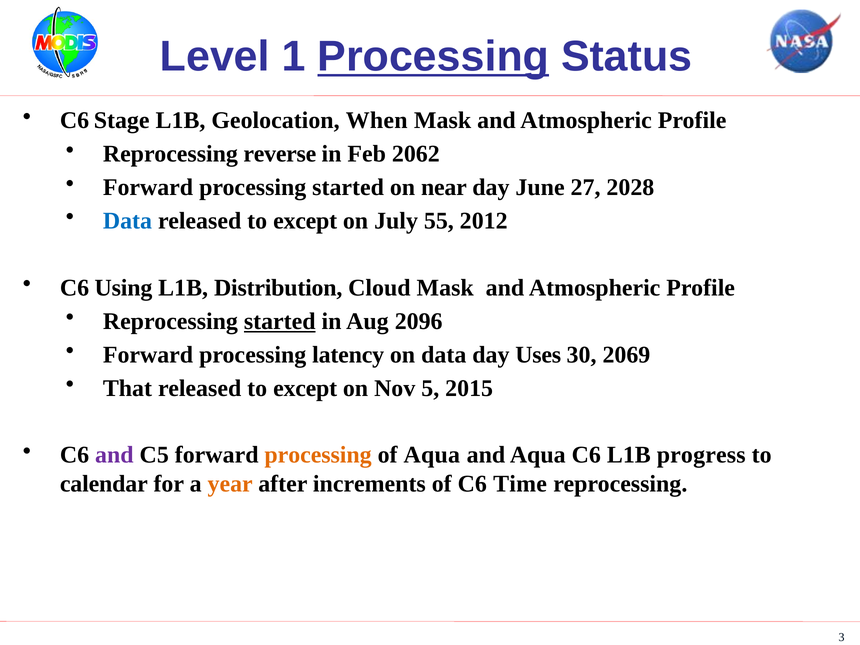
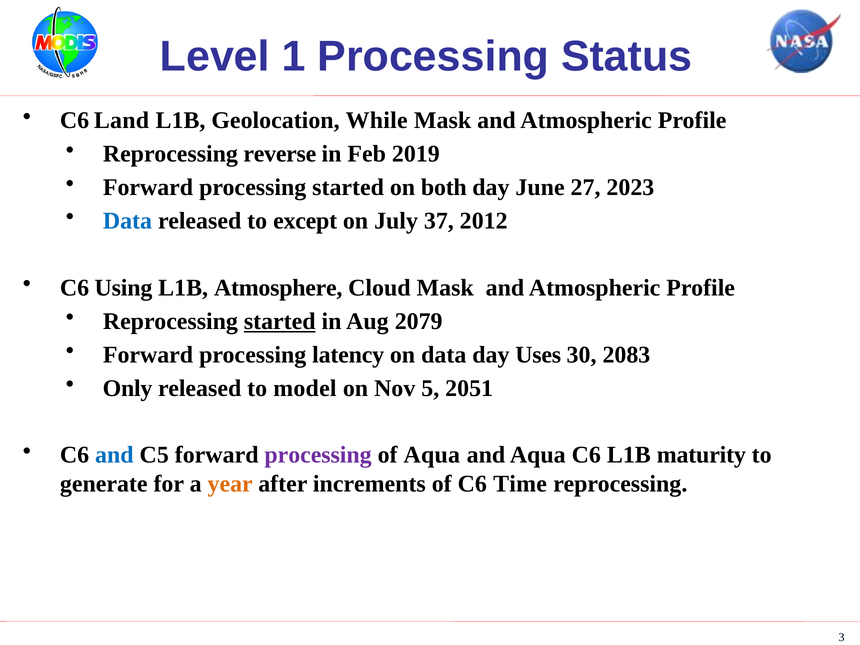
Processing at (433, 57) underline: present -> none
Stage: Stage -> Land
When: When -> While
2062: 2062 -> 2019
near: near -> both
2028: 2028 -> 2023
55: 55 -> 37
Distribution: Distribution -> Atmosphere
2096: 2096 -> 2079
2069: 2069 -> 2083
That: That -> Only
except at (305, 388): except -> model
2015: 2015 -> 2051
and at (114, 455) colour: purple -> blue
processing at (318, 455) colour: orange -> purple
progress: progress -> maturity
calendar: calendar -> generate
